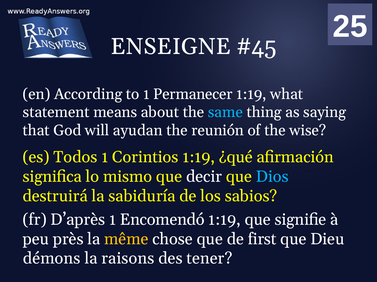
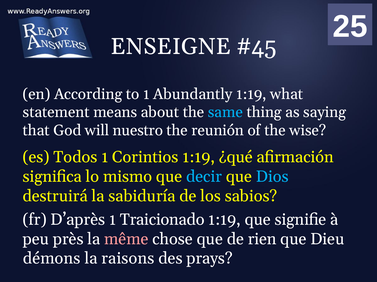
Permanecer: Permanecer -> Abundantly
ayudan: ayudan -> nuestro
decir colour: white -> light blue
Encomendó: Encomendó -> Traicionado
même colour: yellow -> pink
first: first -> rien
tener: tener -> prays
